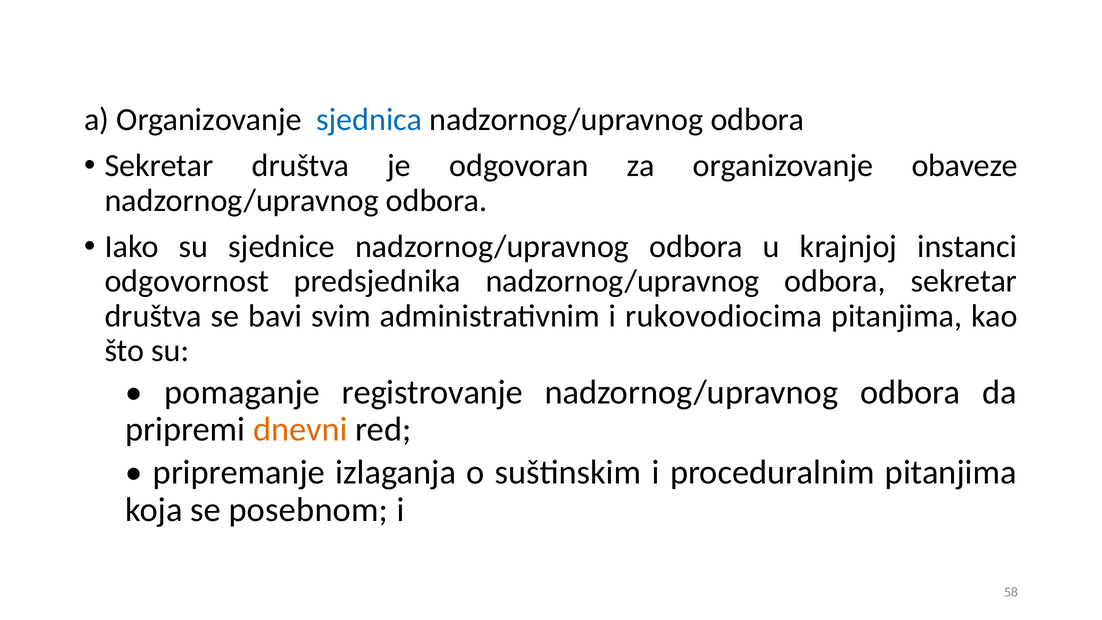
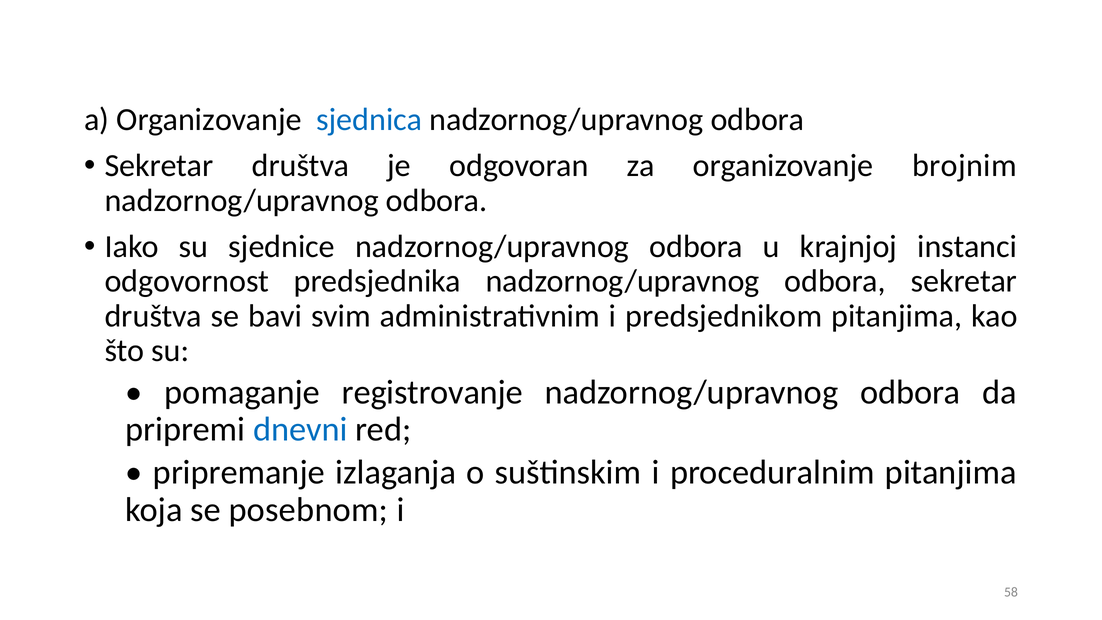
obaveze: obaveze -> brojnim
rukovodiocima: rukovodiocima -> predsjednikom
dnevni colour: orange -> blue
